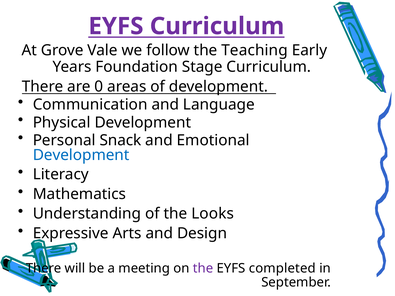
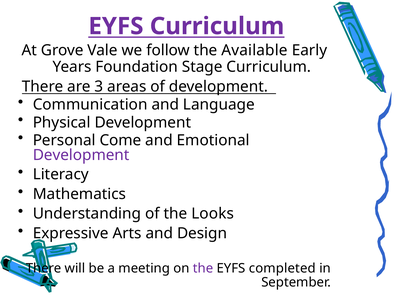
Teaching: Teaching -> Available
0: 0 -> 3
Snack: Snack -> Come
Development at (81, 155) colour: blue -> purple
